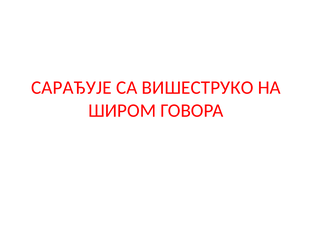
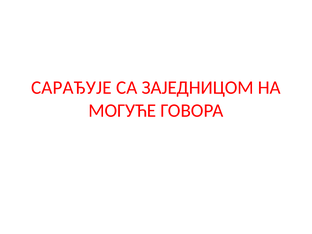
ВИШЕСТРУКО: ВИШЕСТРУКО -> ЗАЈЕДНИЦОМ
ШИРОМ: ШИРОМ -> МОГУЋЕ
